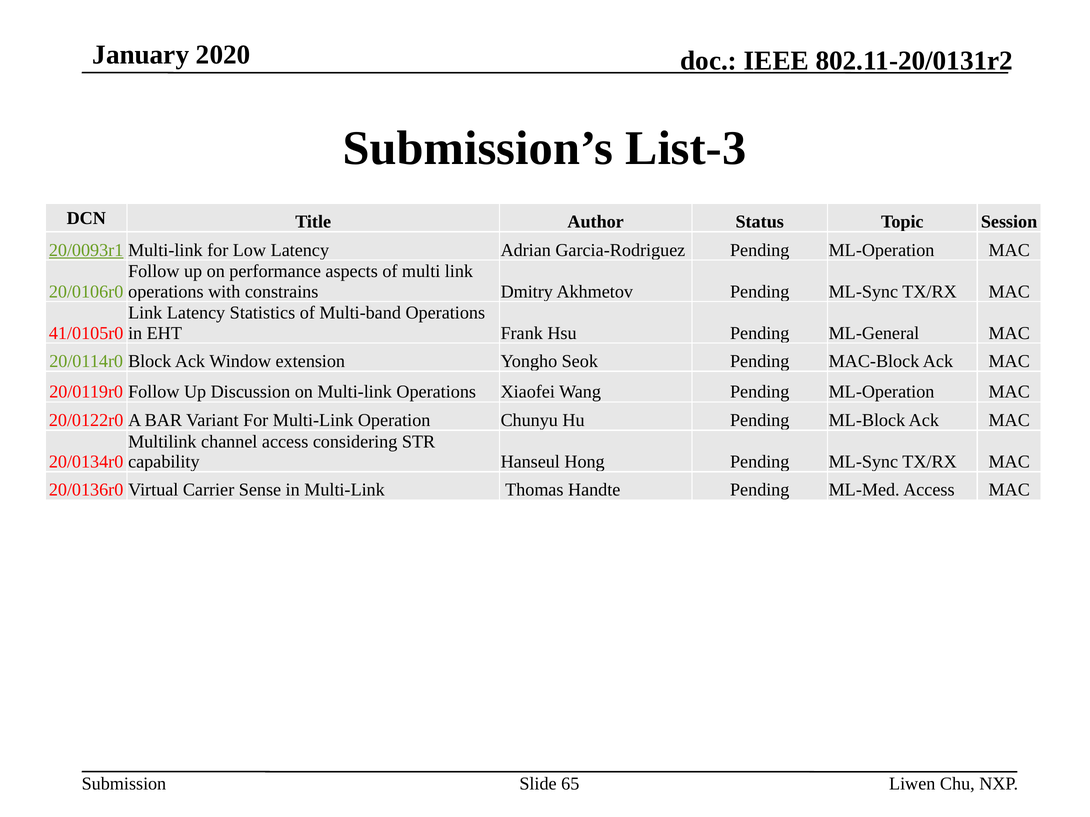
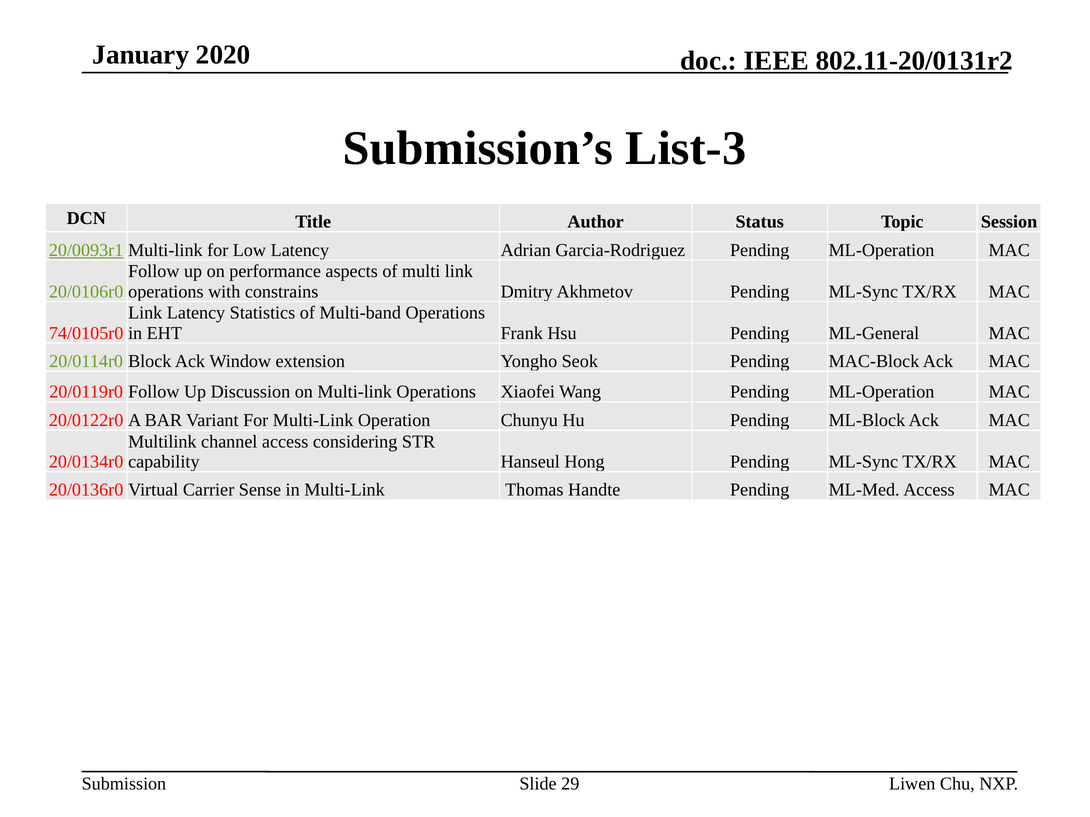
41/0105r0: 41/0105r0 -> 74/0105r0
65: 65 -> 29
